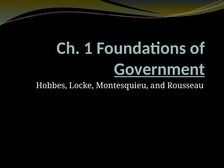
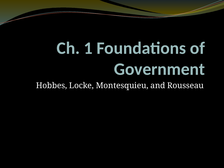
Government underline: present -> none
